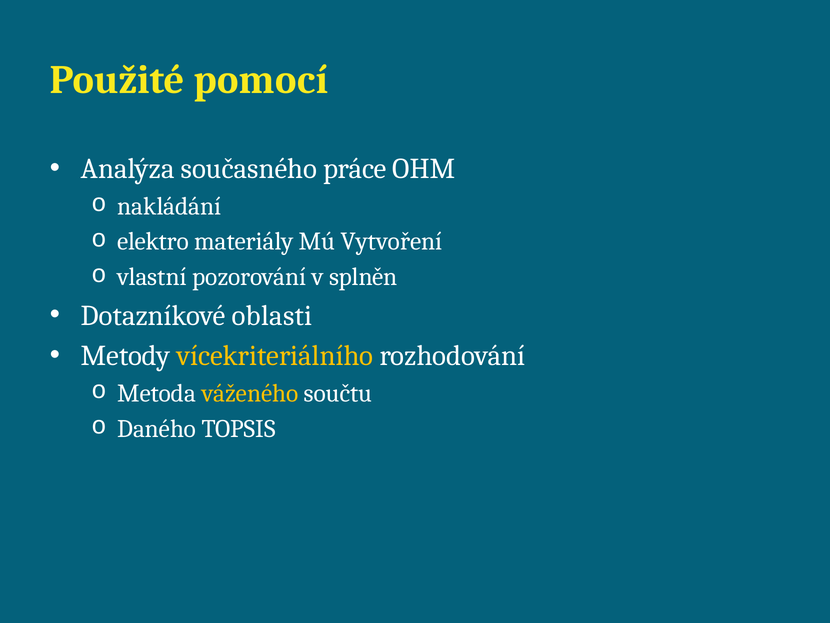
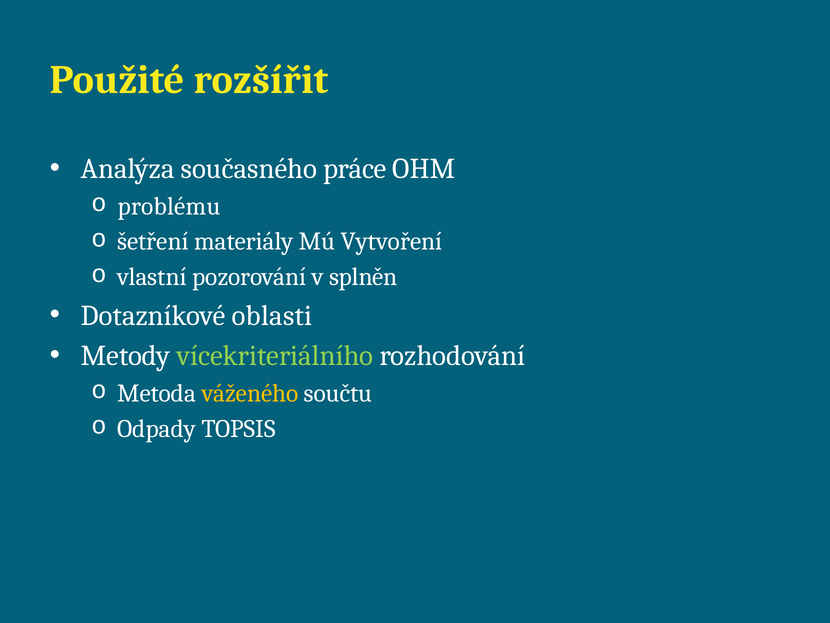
pomocí: pomocí -> rozšířit
nakládání: nakládání -> problému
elektro: elektro -> šetření
vícekriteriálního colour: yellow -> light green
Daného: Daného -> Odpady
